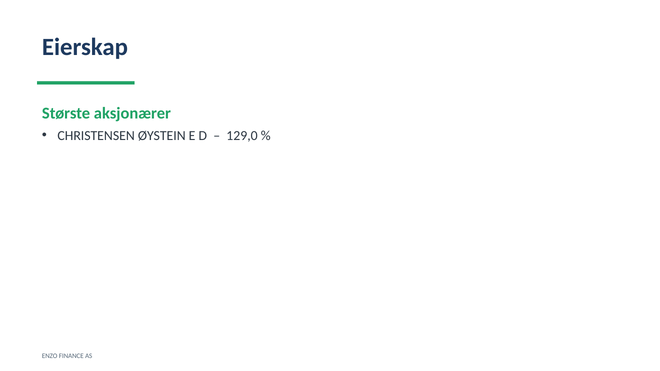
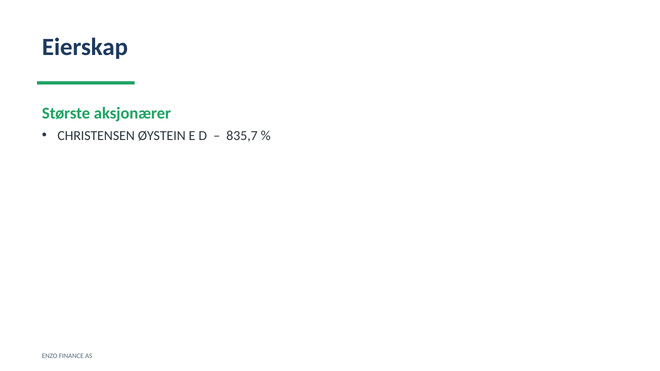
129,0: 129,0 -> 835,7
